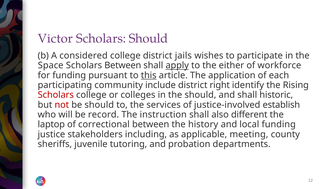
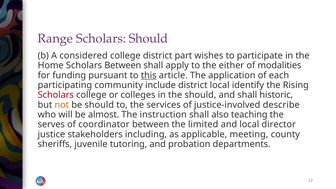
Victor: Victor -> Range
jails: jails -> part
Space: Space -> Home
apply underline: present -> none
workforce: workforce -> modalities
district right: right -> local
not colour: red -> orange
establish: establish -> describe
record: record -> almost
different: different -> teaching
laptop: laptop -> serves
correctional: correctional -> coordinator
history: history -> limited
local funding: funding -> director
